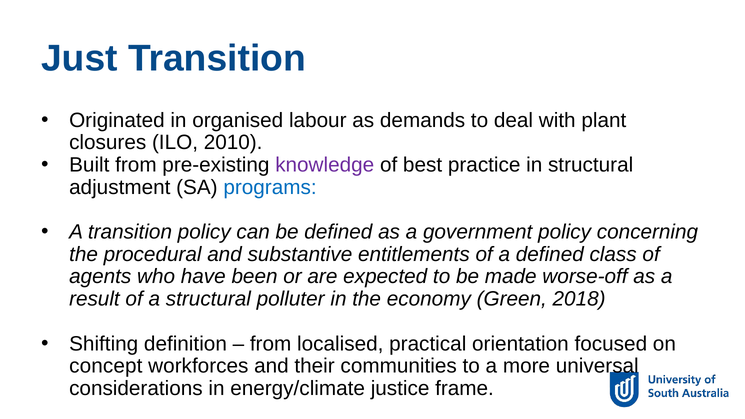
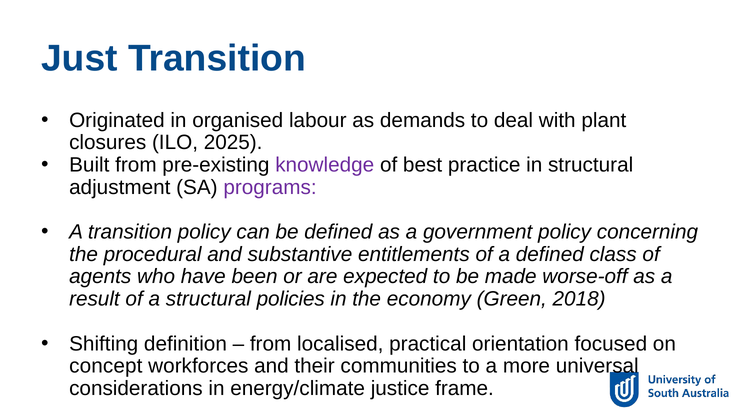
2010: 2010 -> 2025
programs colour: blue -> purple
polluter: polluter -> policies
